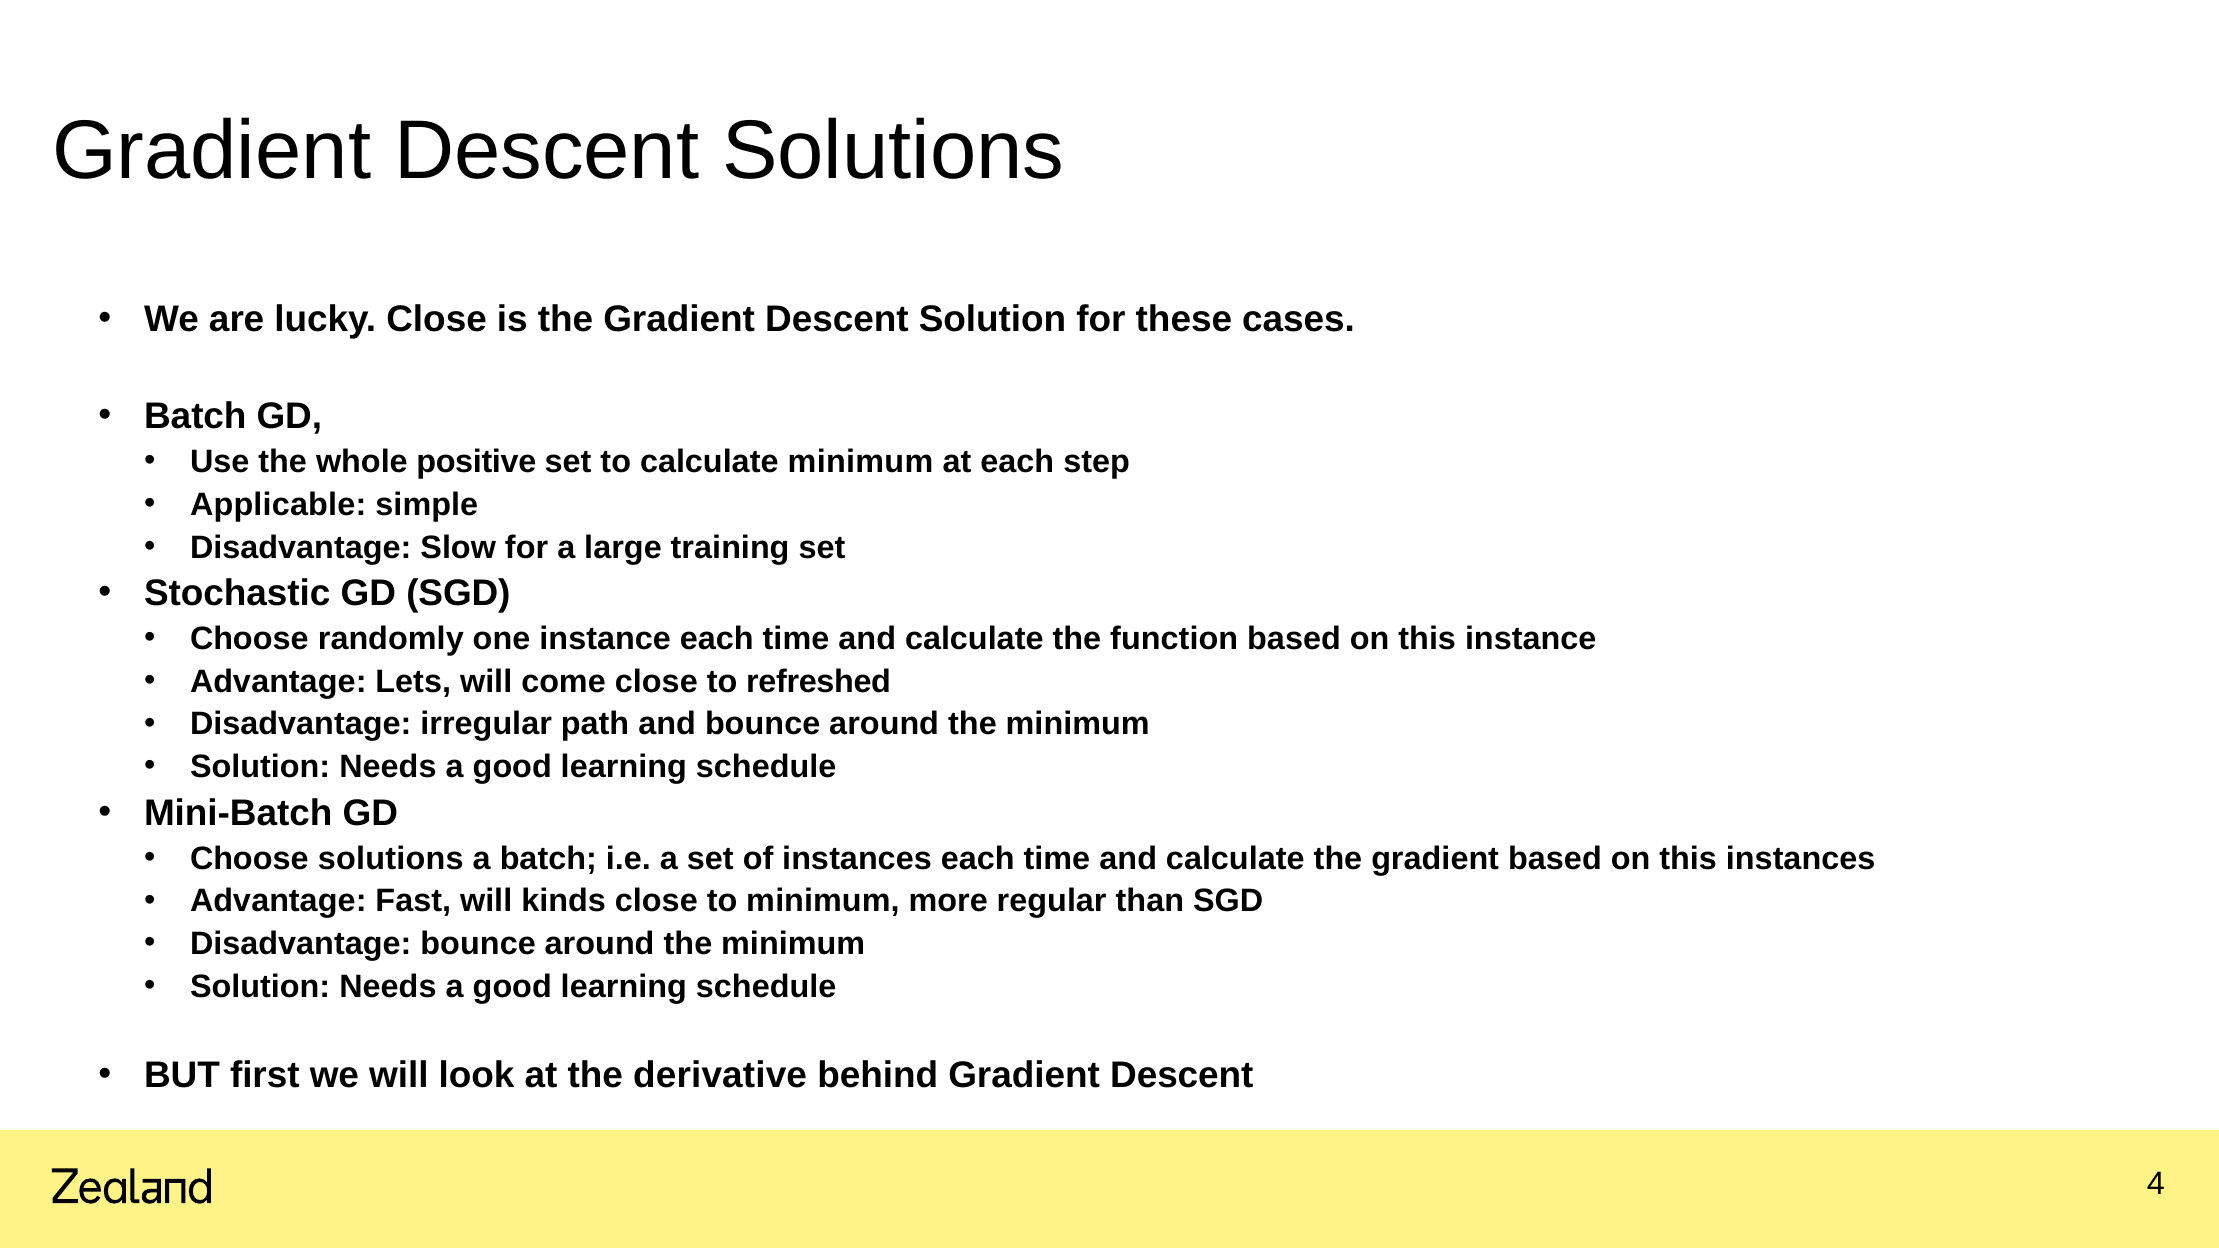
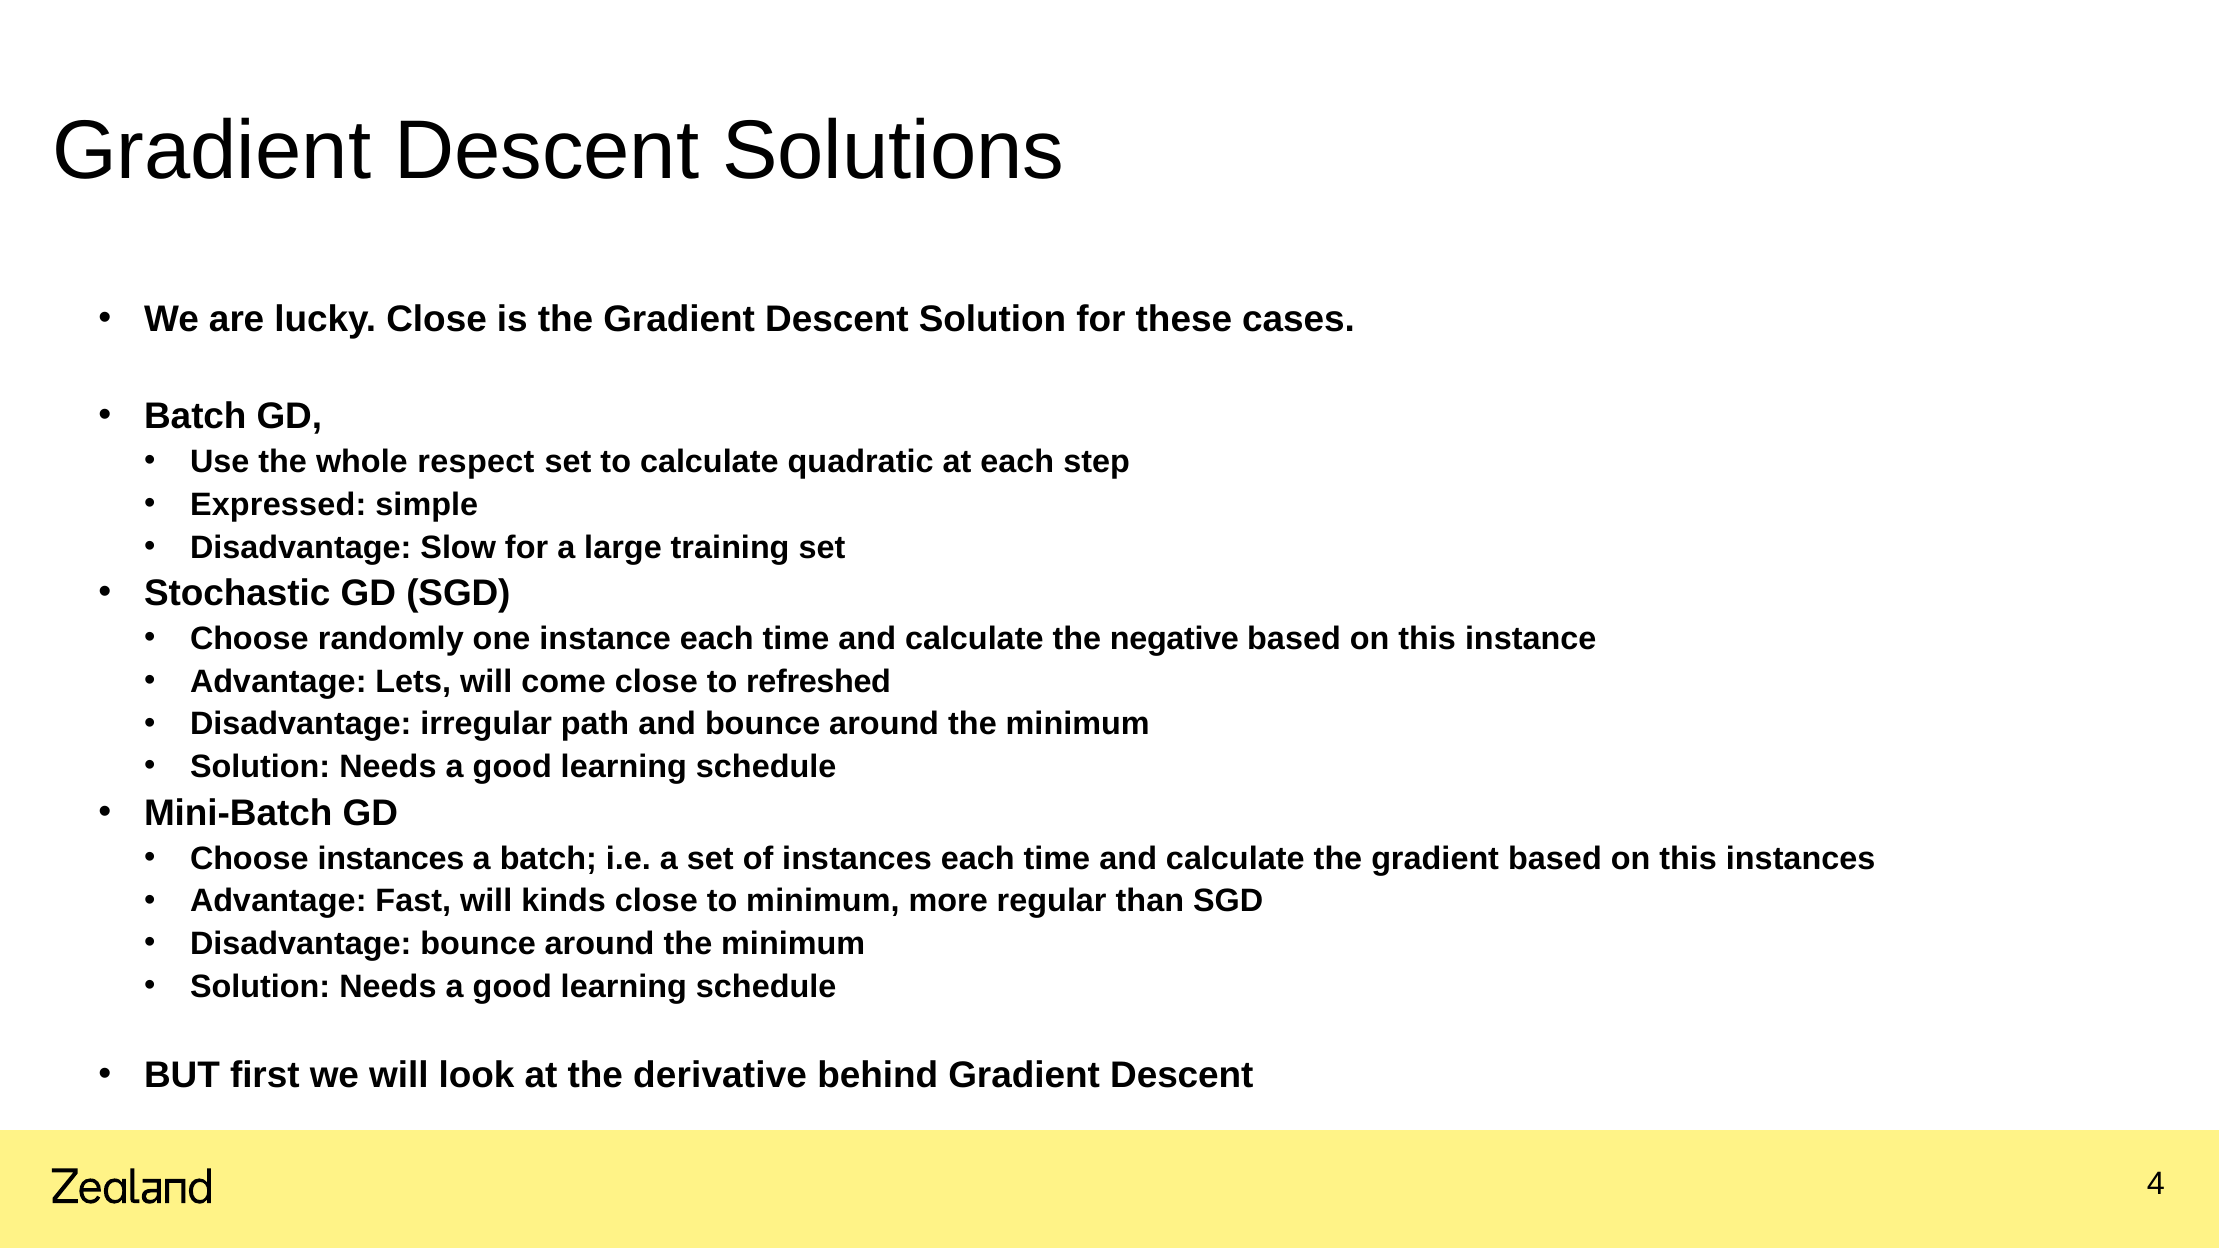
positive: positive -> respect
calculate minimum: minimum -> quadratic
Applicable: Applicable -> Expressed
function: function -> negative
Choose solutions: solutions -> instances
